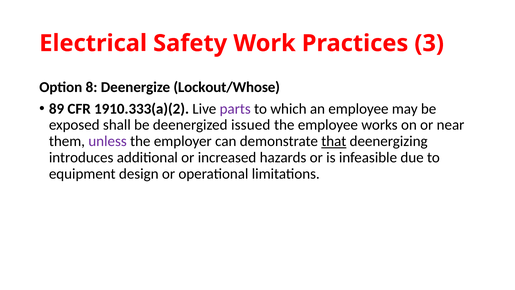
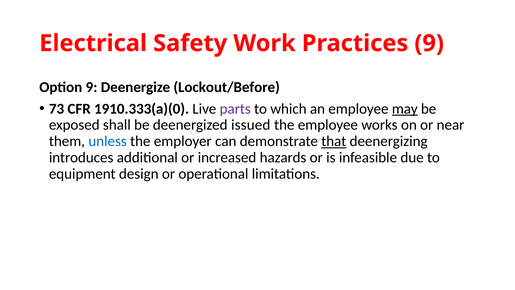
Practices 3: 3 -> 9
Option 8: 8 -> 9
Lockout/Whose: Lockout/Whose -> Lockout/Before
89: 89 -> 73
1910.333(a)(2: 1910.333(a)(2 -> 1910.333(a)(0
may underline: none -> present
unless colour: purple -> blue
